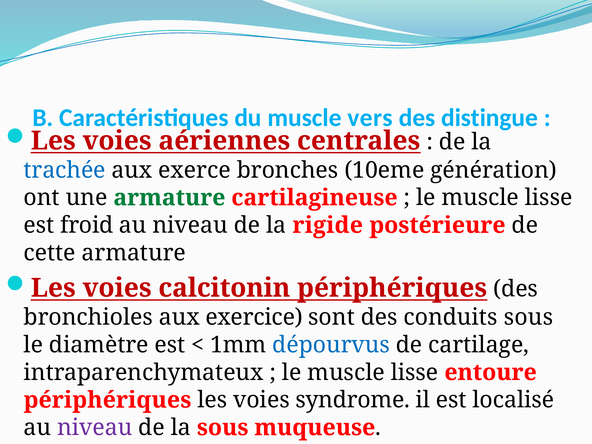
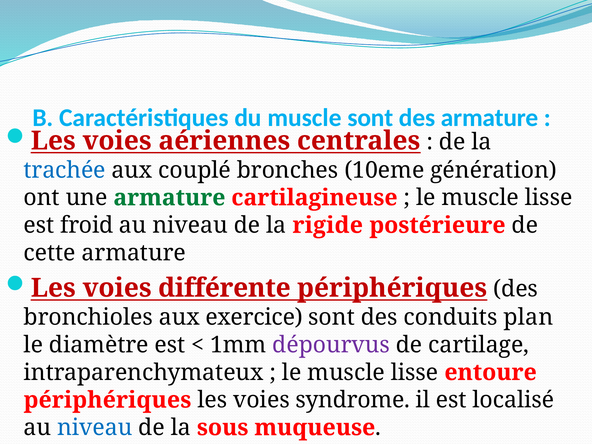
muscle vers: vers -> sont
des distingue: distingue -> armature
exerce: exerce -> couplé
calcitonin: calcitonin -> différente
conduits sous: sous -> plan
dépourvus colour: blue -> purple
niveau at (95, 428) colour: purple -> blue
